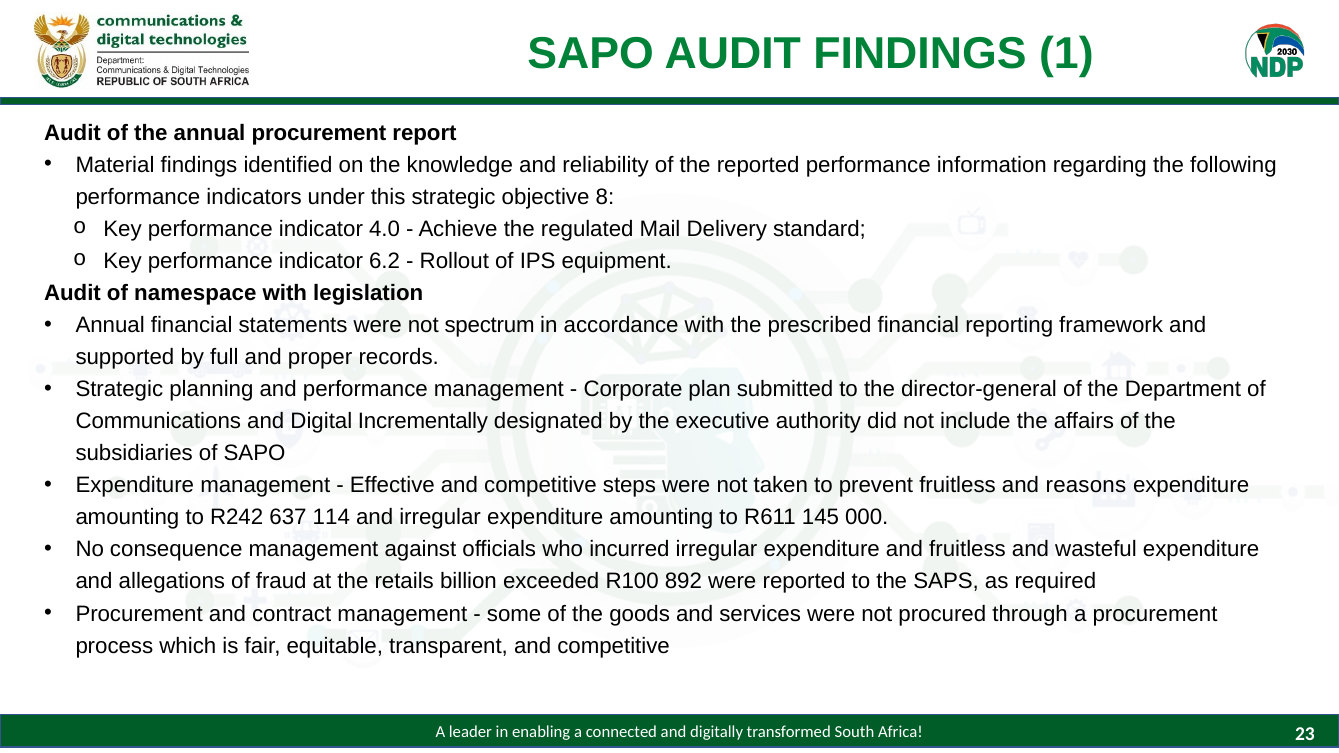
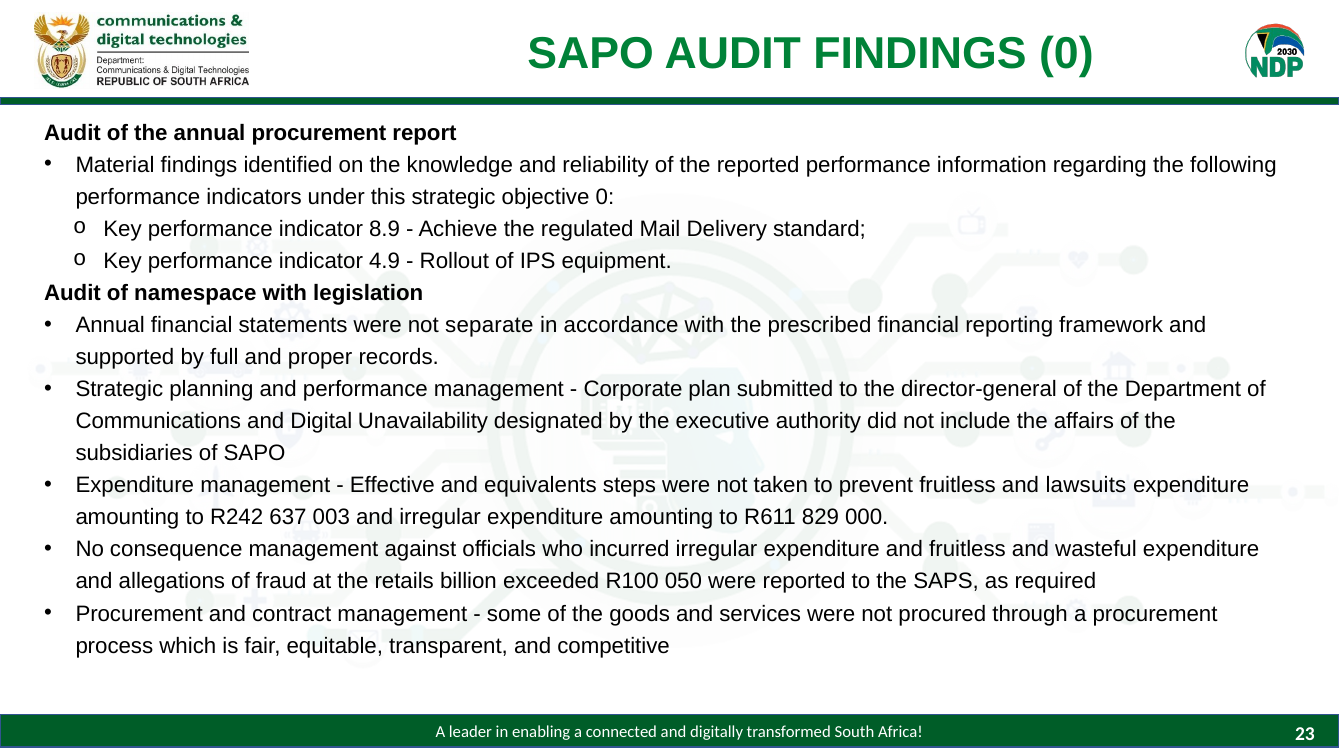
FINDINGS 1: 1 -> 0
objective 8: 8 -> 0
4.0: 4.0 -> 8.9
6.2: 6.2 -> 4.9
spectrum: spectrum -> separate
Incrementally: Incrementally -> Unavailability
Effective and competitive: competitive -> equivalents
reasons: reasons -> lawsuits
114: 114 -> 003
145: 145 -> 829
892: 892 -> 050
